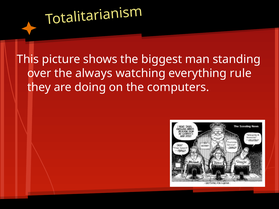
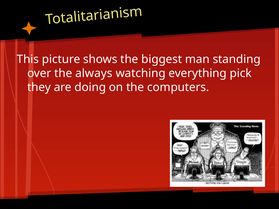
rule: rule -> pick
